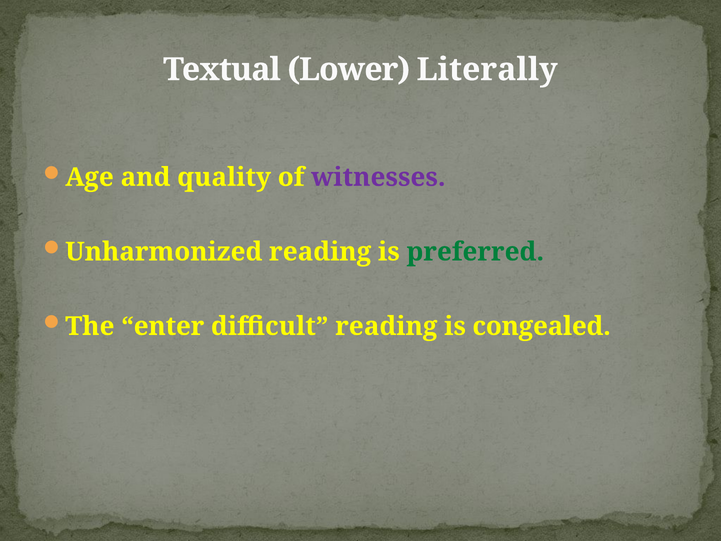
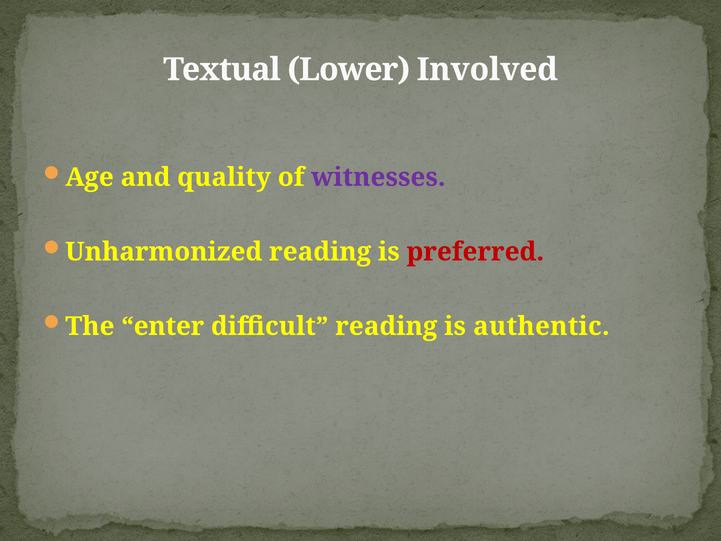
Literally: Literally -> Involved
preferred colour: green -> red
congealed: congealed -> authentic
